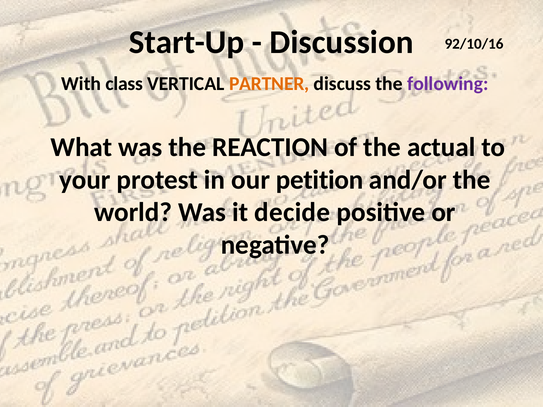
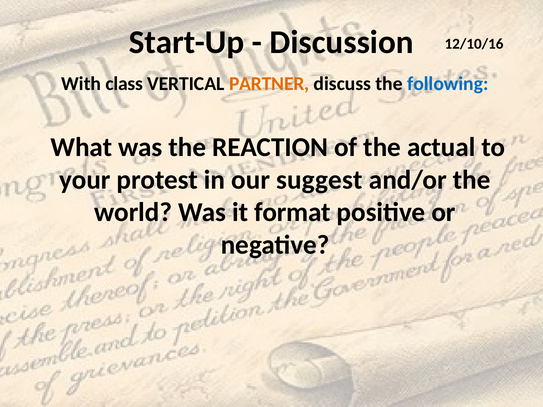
92/10/16: 92/10/16 -> 12/10/16
following colour: purple -> blue
petition: petition -> suggest
decide: decide -> format
